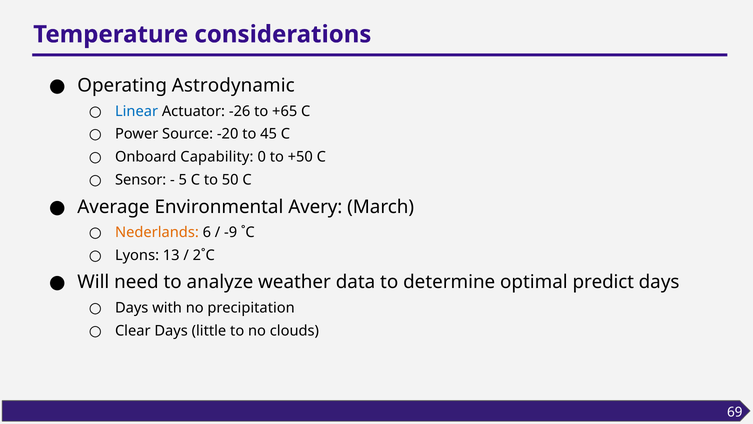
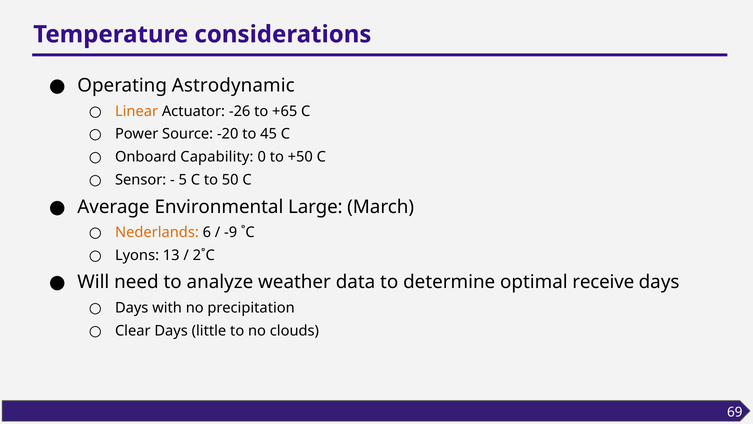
Linear colour: blue -> orange
Avery: Avery -> Large
predict: predict -> receive
